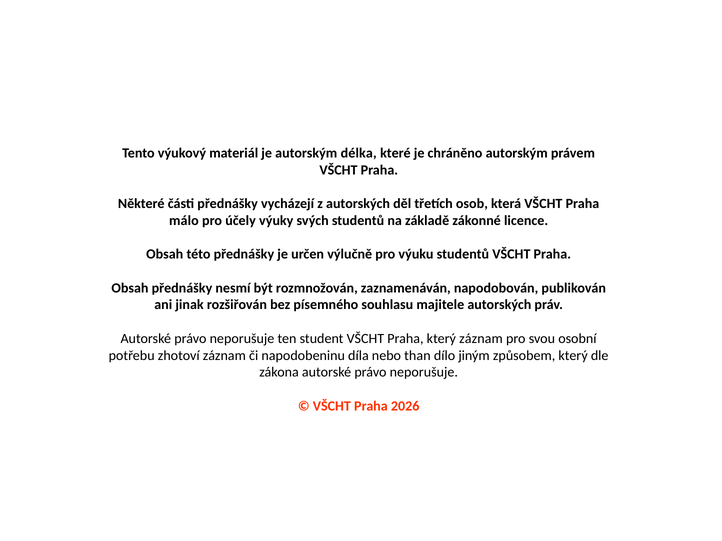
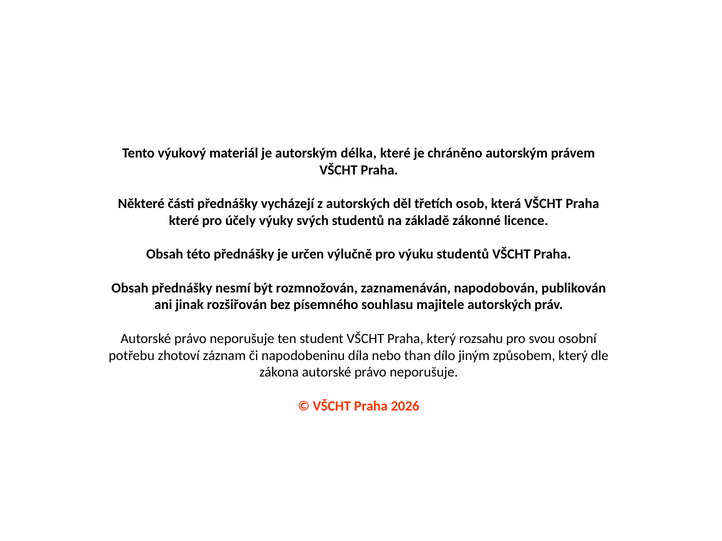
málo at (184, 221): málo -> které
který záznam: záznam -> rozsahu
